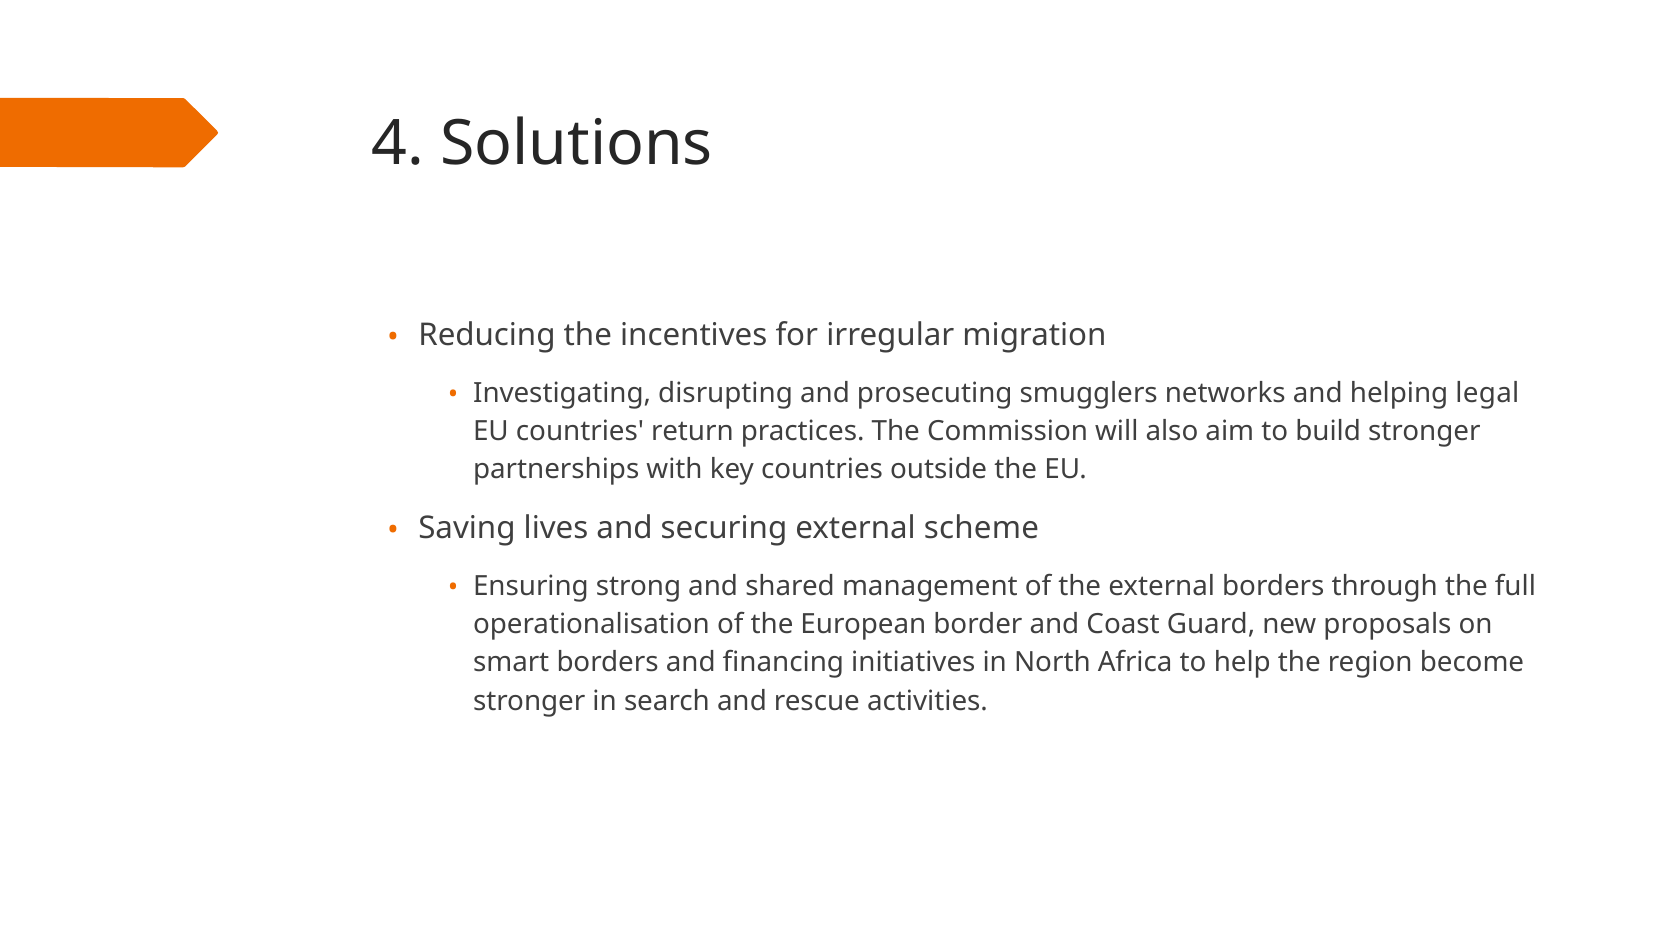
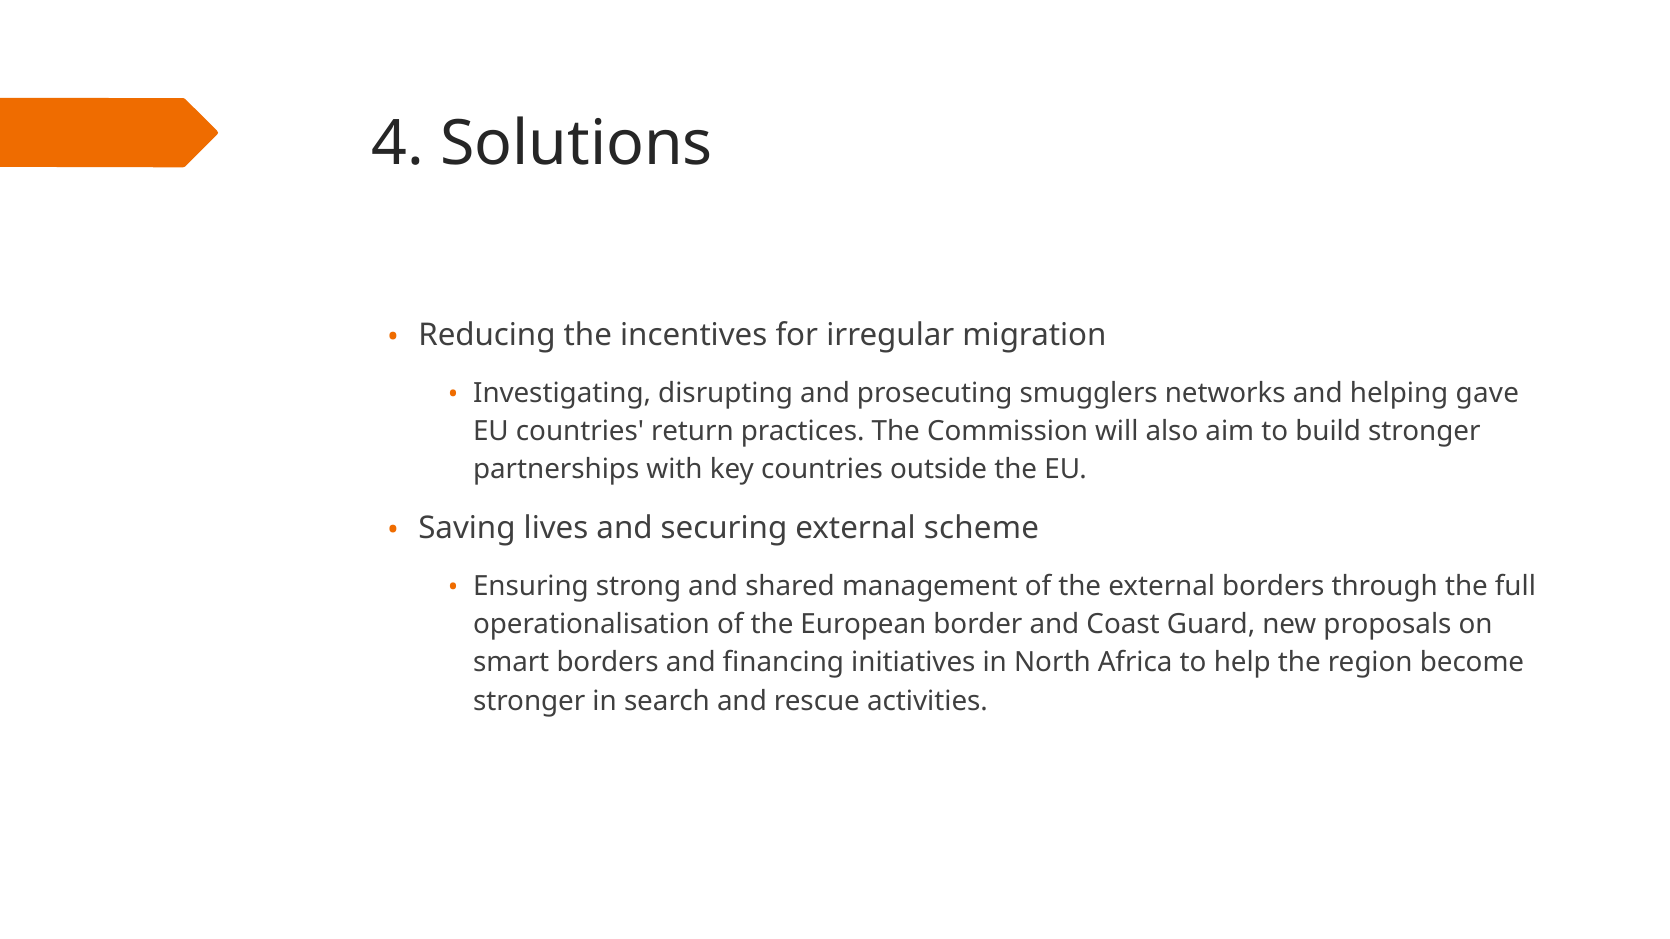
legal: legal -> gave
